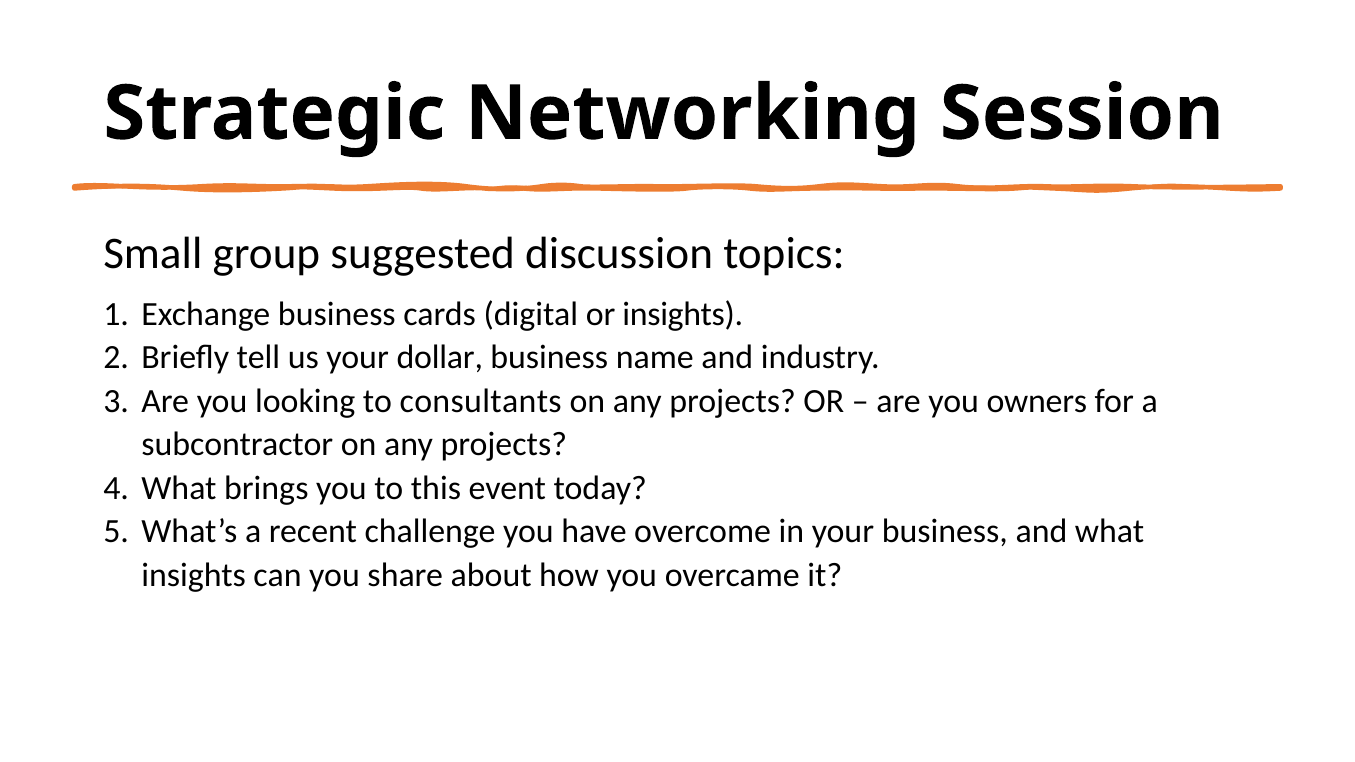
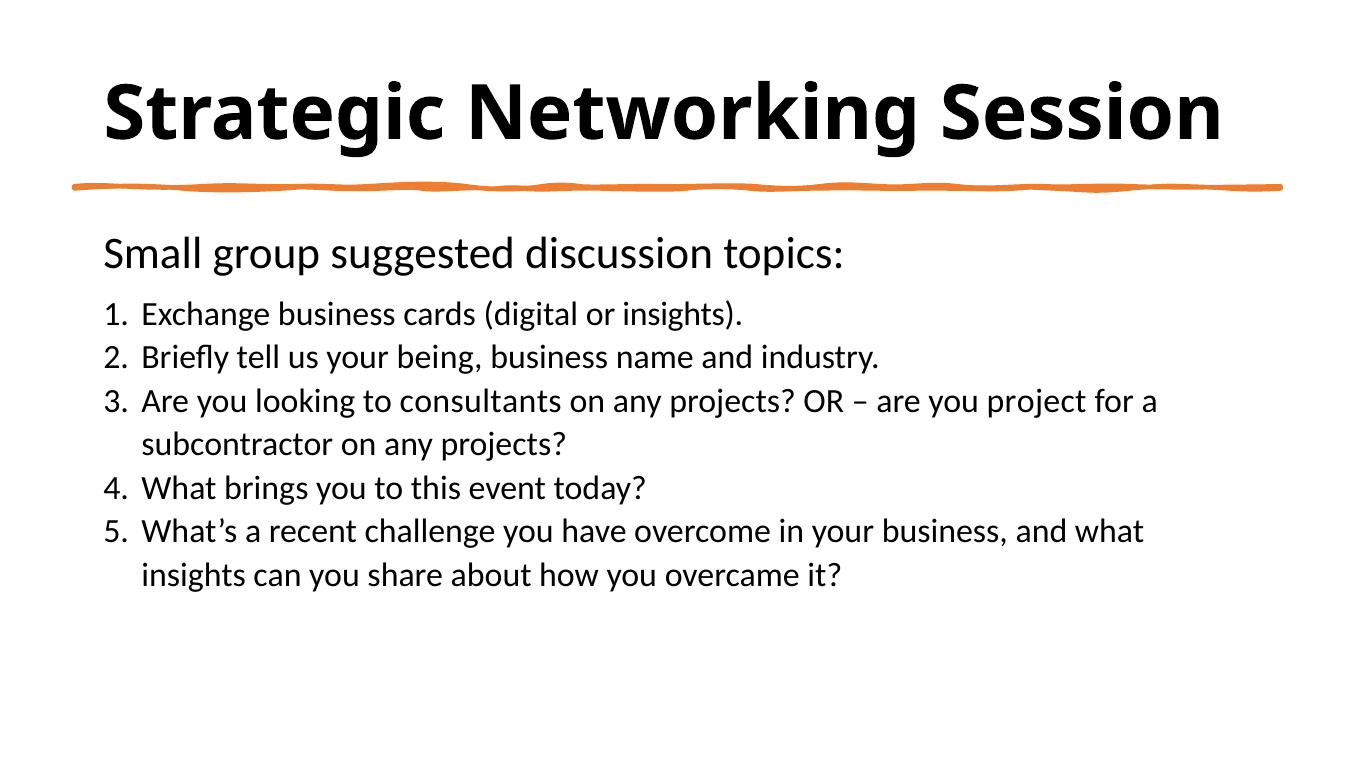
dollar: dollar -> being
owners: owners -> project
